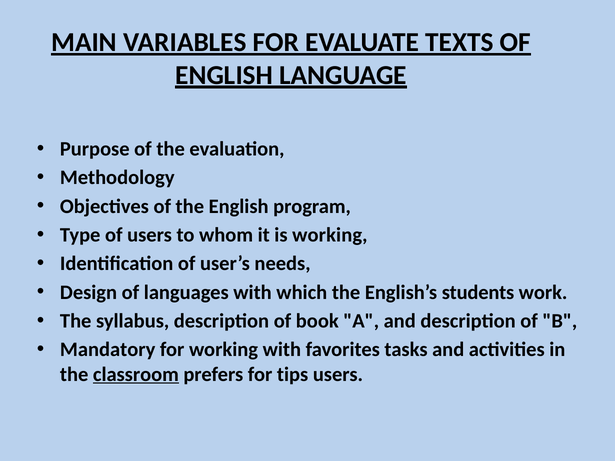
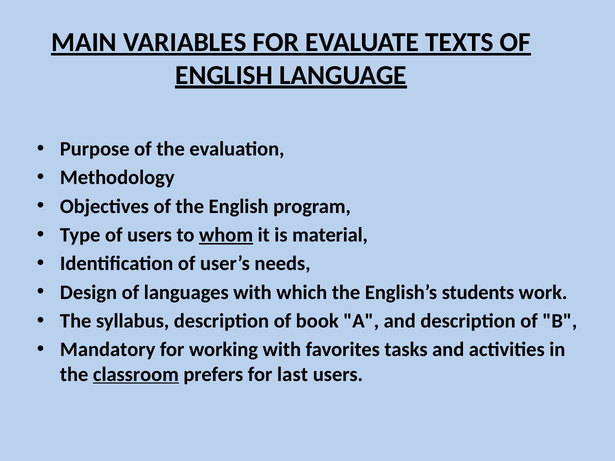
whom underline: none -> present
is working: working -> material
tips: tips -> last
